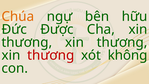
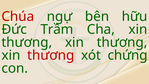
Chúa colour: orange -> red
Được: Được -> Trầm
không: không -> chứng
